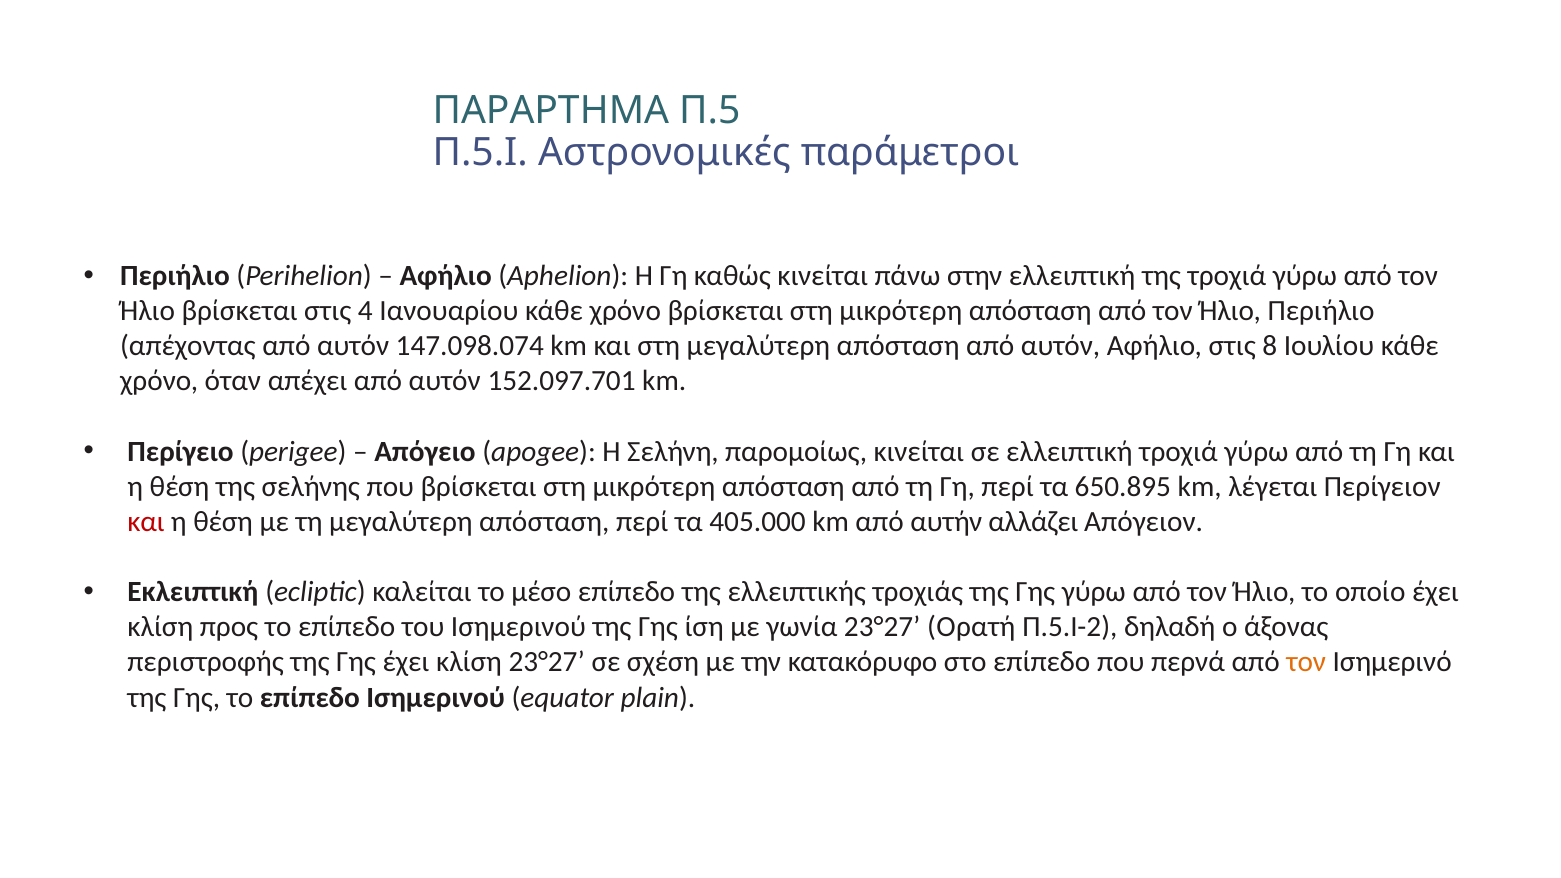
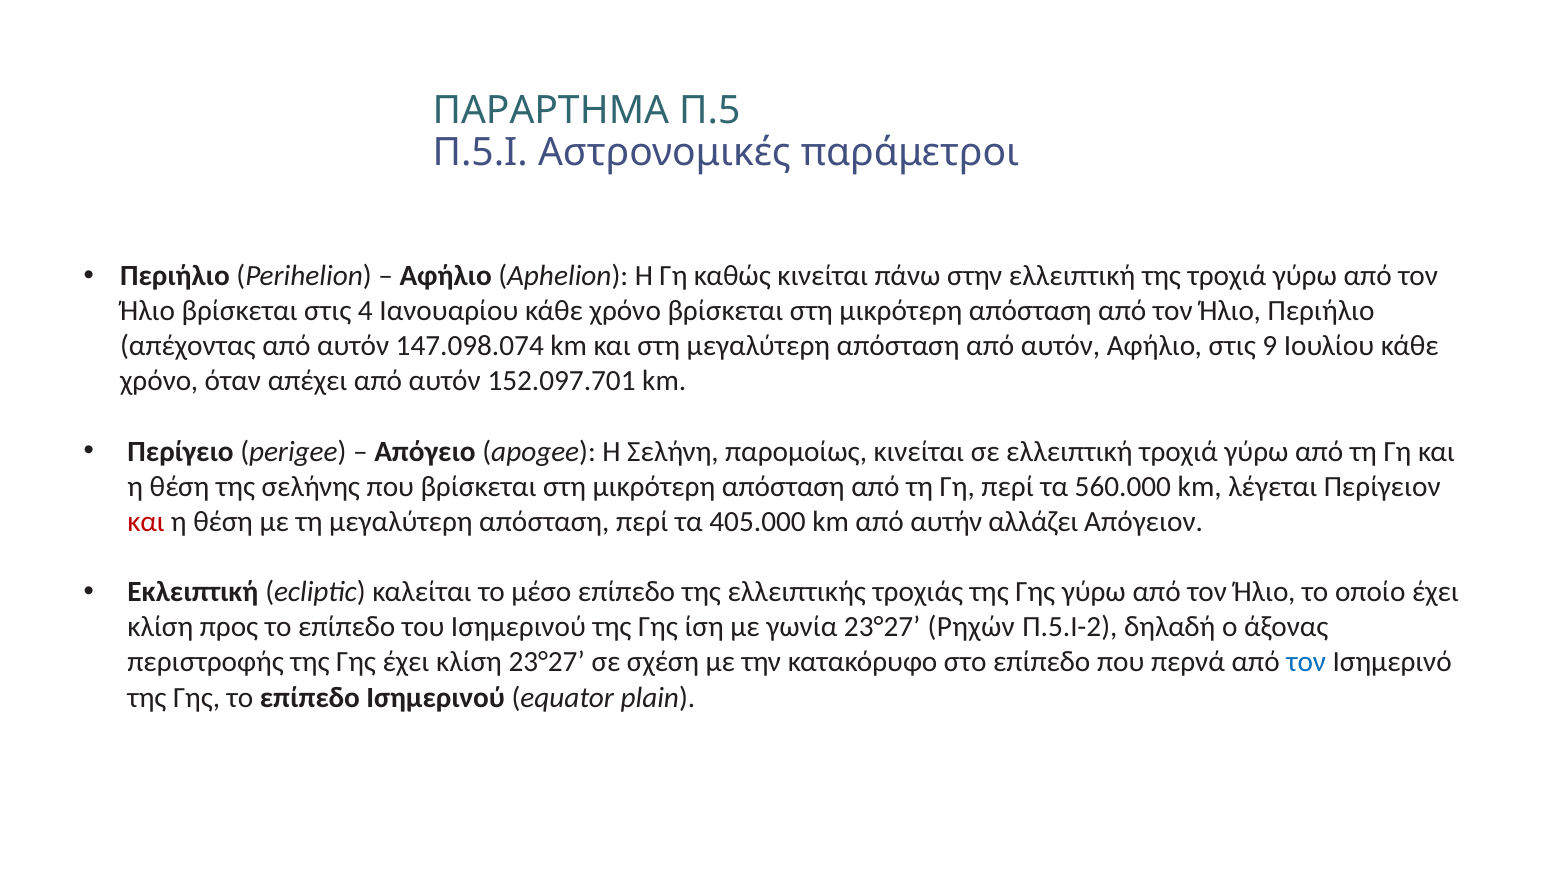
8: 8 -> 9
650.895: 650.895 -> 560.000
Ορατή: Ορατή -> Ρηχών
τον at (1306, 662) colour: orange -> blue
